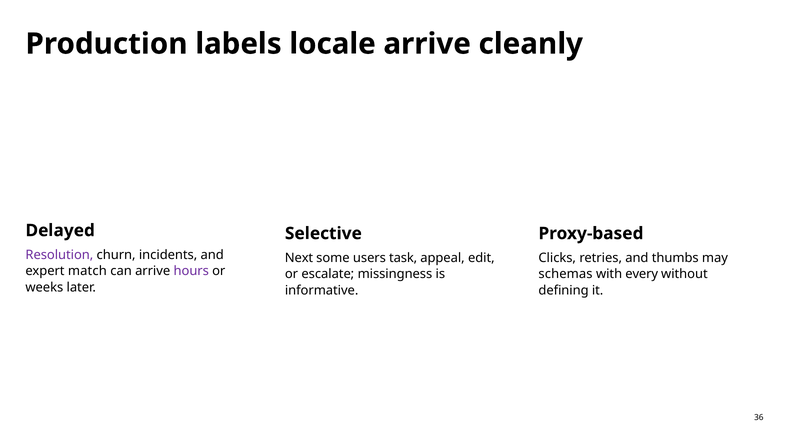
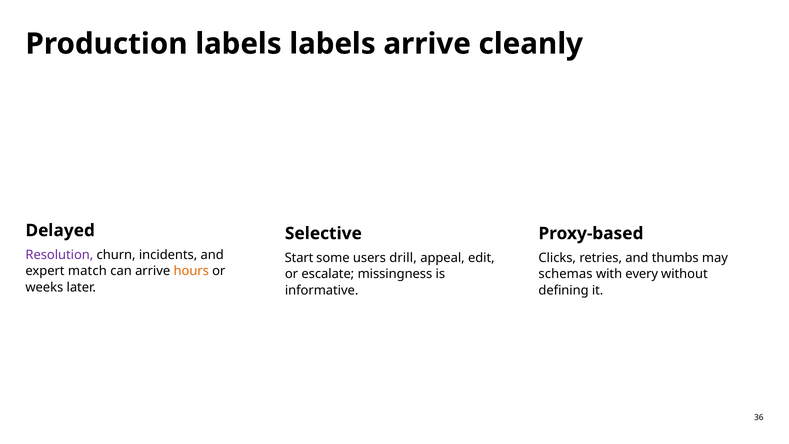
labels locale: locale -> labels
Next: Next -> Start
task: task -> drill
hours colour: purple -> orange
